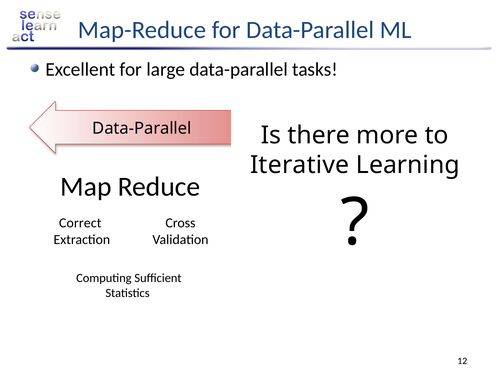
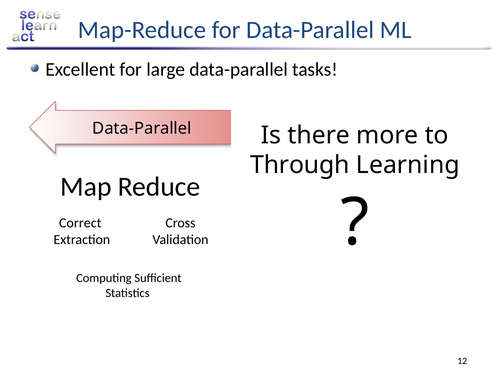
Iterative: Iterative -> Through
